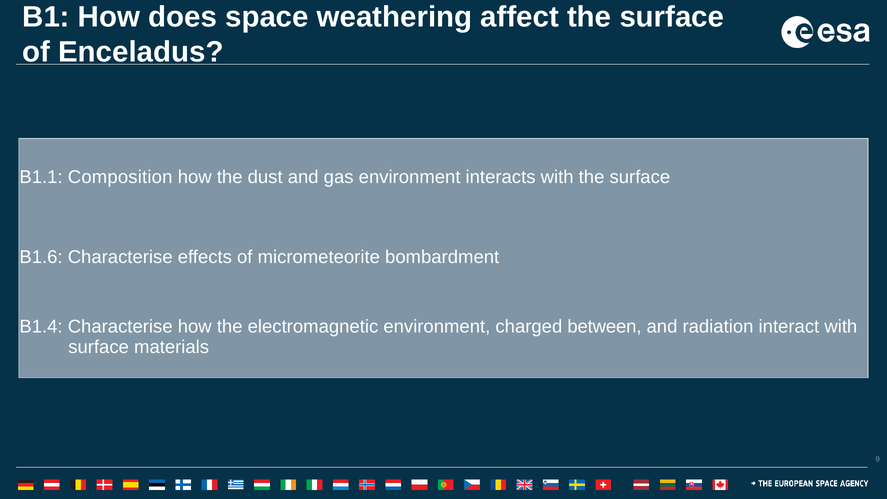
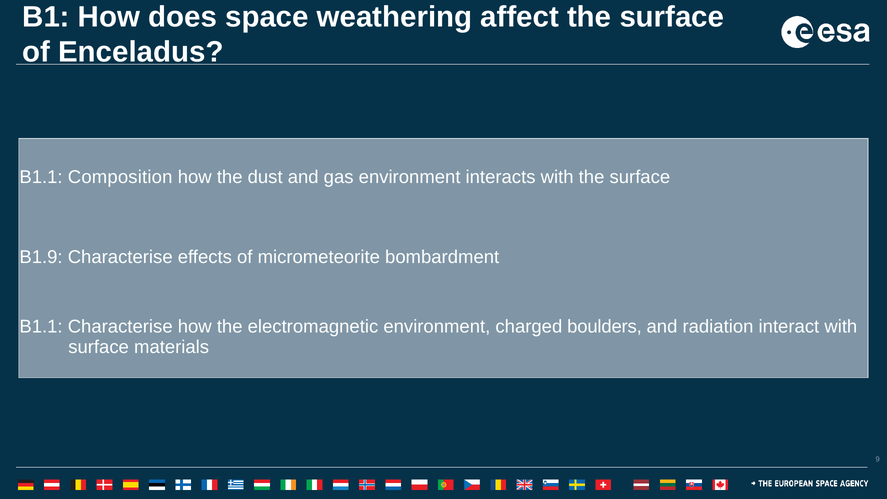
B1.6: B1.6 -> B1.9
B1.4 at (41, 327): B1.4 -> B1.1
between: between -> boulders
